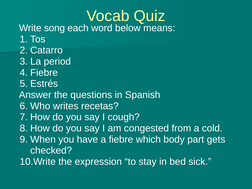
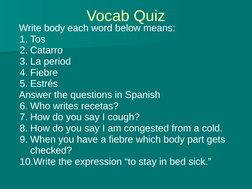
Write song: song -> body
